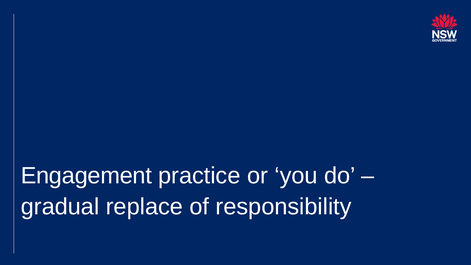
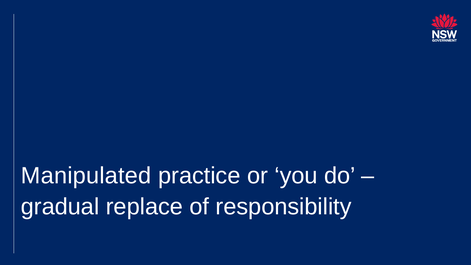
Engagement: Engagement -> Manipulated
